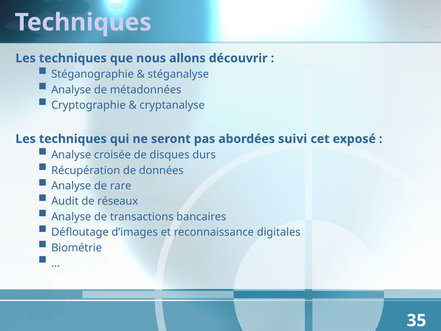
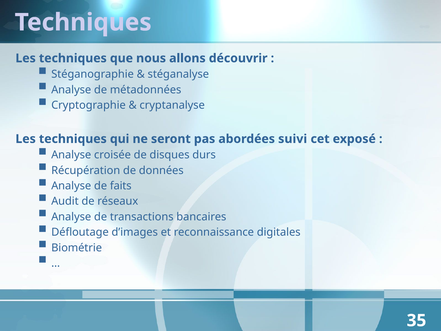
rare: rare -> faits
